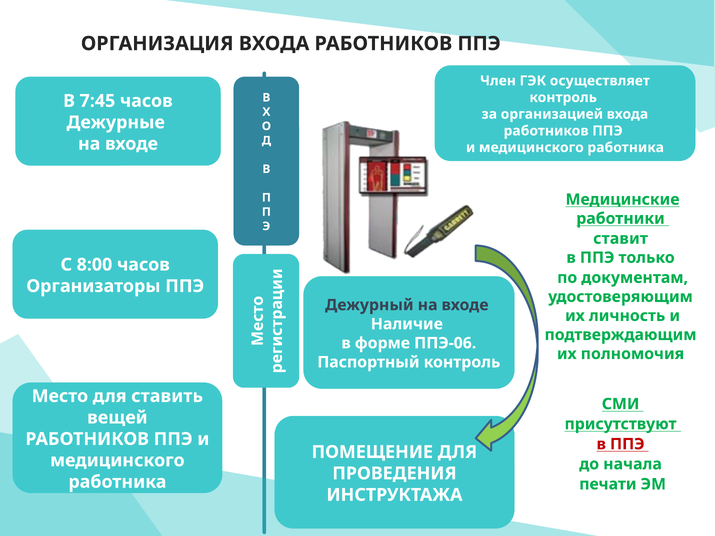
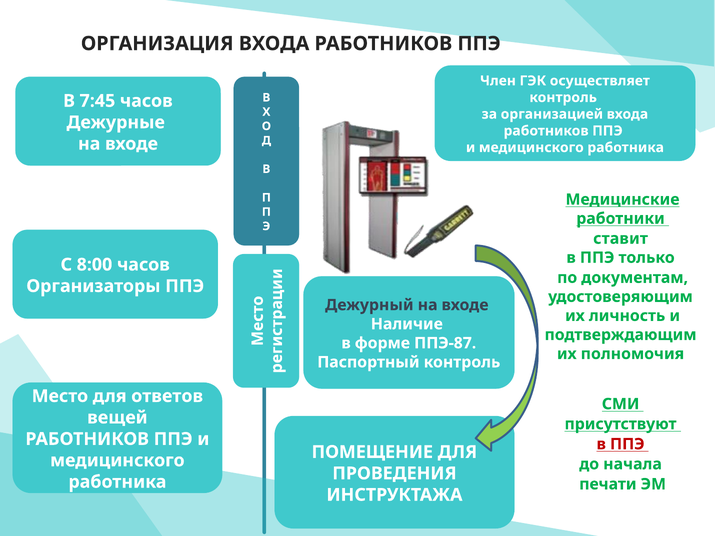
ППЭ-06: ППЭ-06 -> ППЭ-87
ставить: ставить -> ответов
